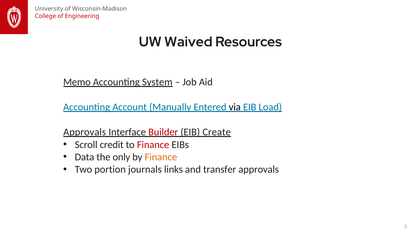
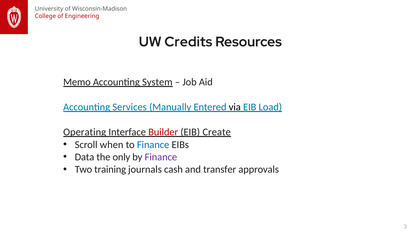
Waived: Waived -> Credits
Account: Account -> Services
Approvals at (85, 132): Approvals -> Operating
credit: credit -> when
Finance at (153, 144) colour: red -> blue
Finance at (161, 157) colour: orange -> purple
portion: portion -> training
links: links -> cash
